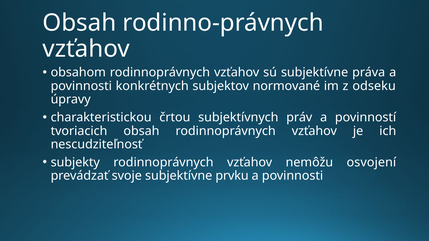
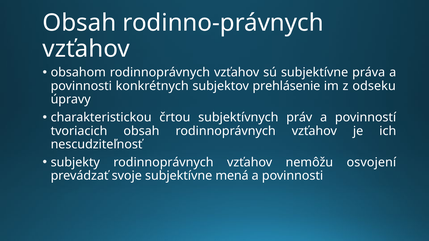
normované: normované -> prehlásenie
prvku: prvku -> mená
